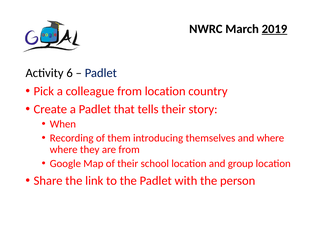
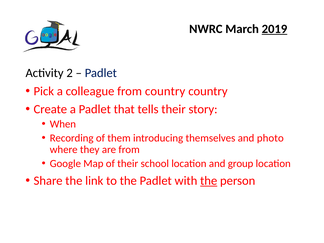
6: 6 -> 2
from location: location -> country
and where: where -> photo
the at (209, 181) underline: none -> present
